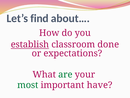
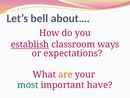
find: find -> bell
done: done -> ways
are colour: green -> orange
